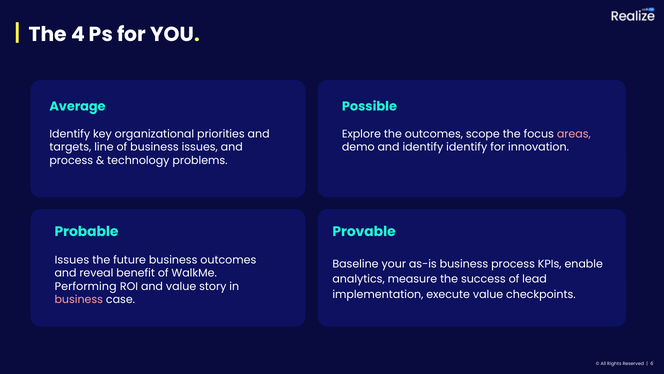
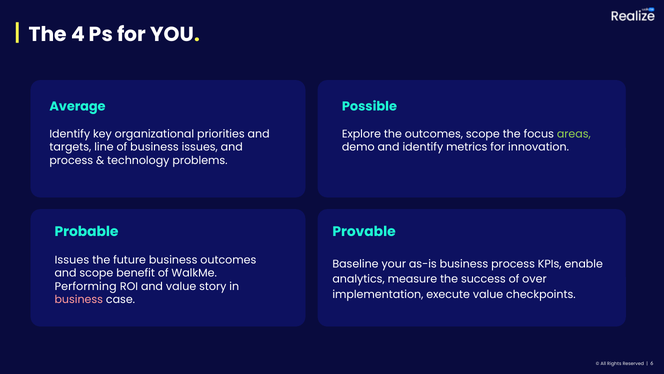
areas colour: pink -> light green
identify identify: identify -> metrics
and reveal: reveal -> scope
lead: lead -> over
